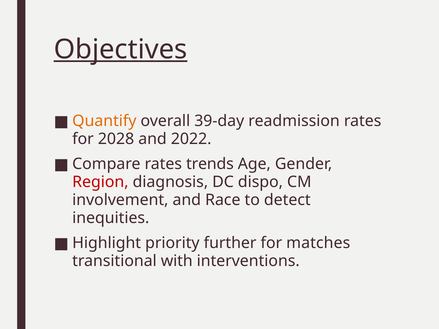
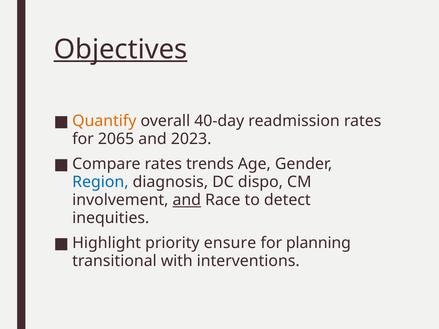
39-day: 39-day -> 40-day
2028: 2028 -> 2065
2022: 2022 -> 2023
Region colour: red -> blue
and at (187, 200) underline: none -> present
further: further -> ensure
matches: matches -> planning
